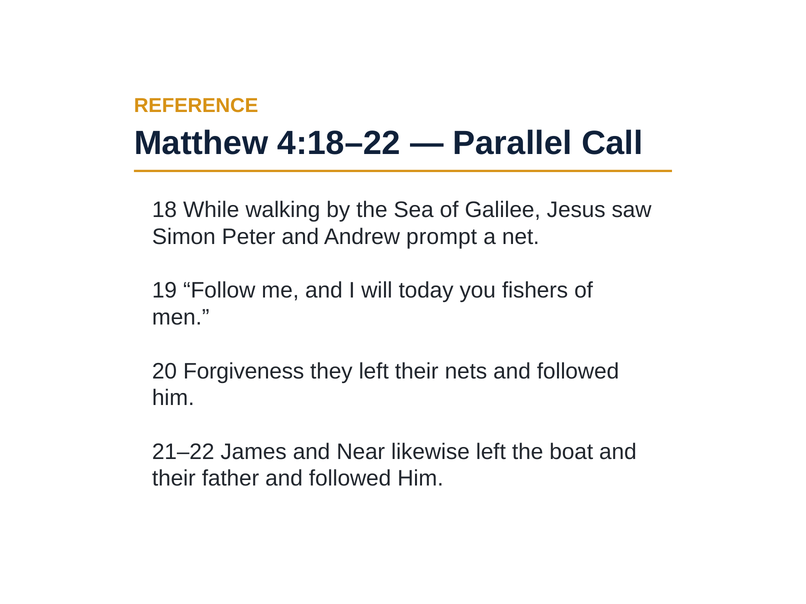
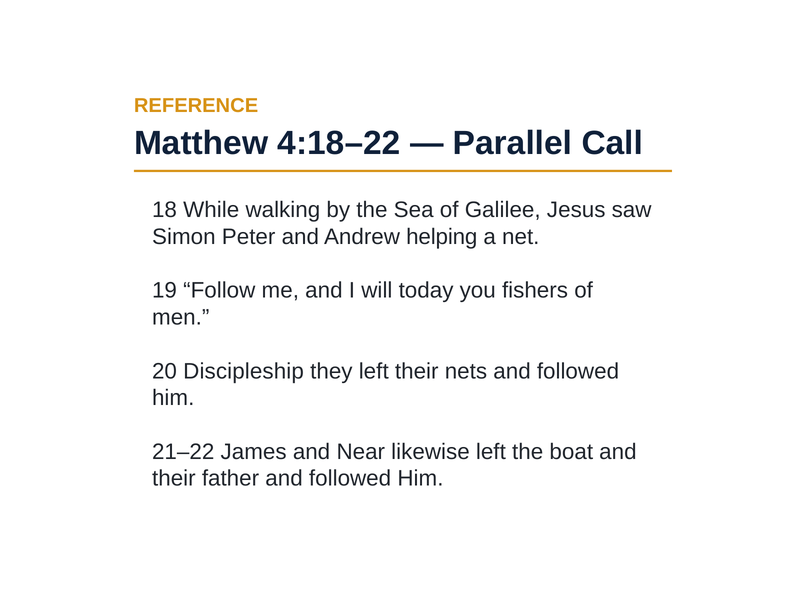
prompt: prompt -> helping
Forgiveness: Forgiveness -> Discipleship
